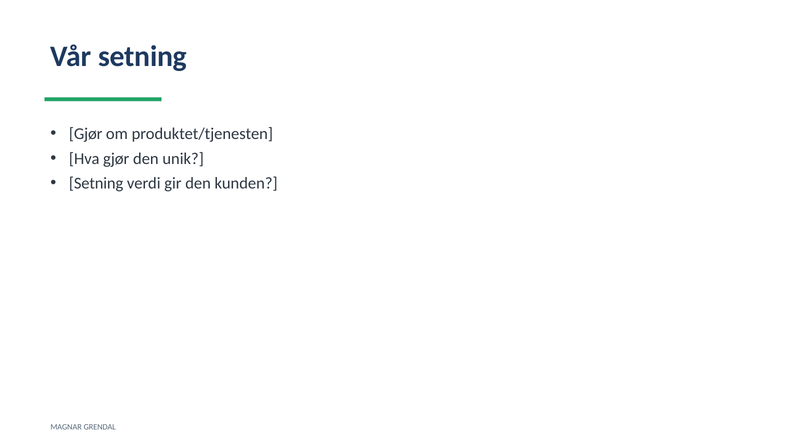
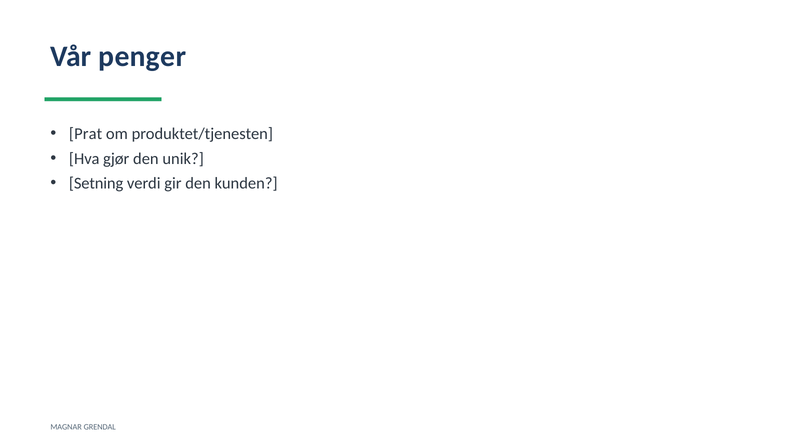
Vår setning: setning -> penger
Gjør at (86, 134): Gjør -> Prat
